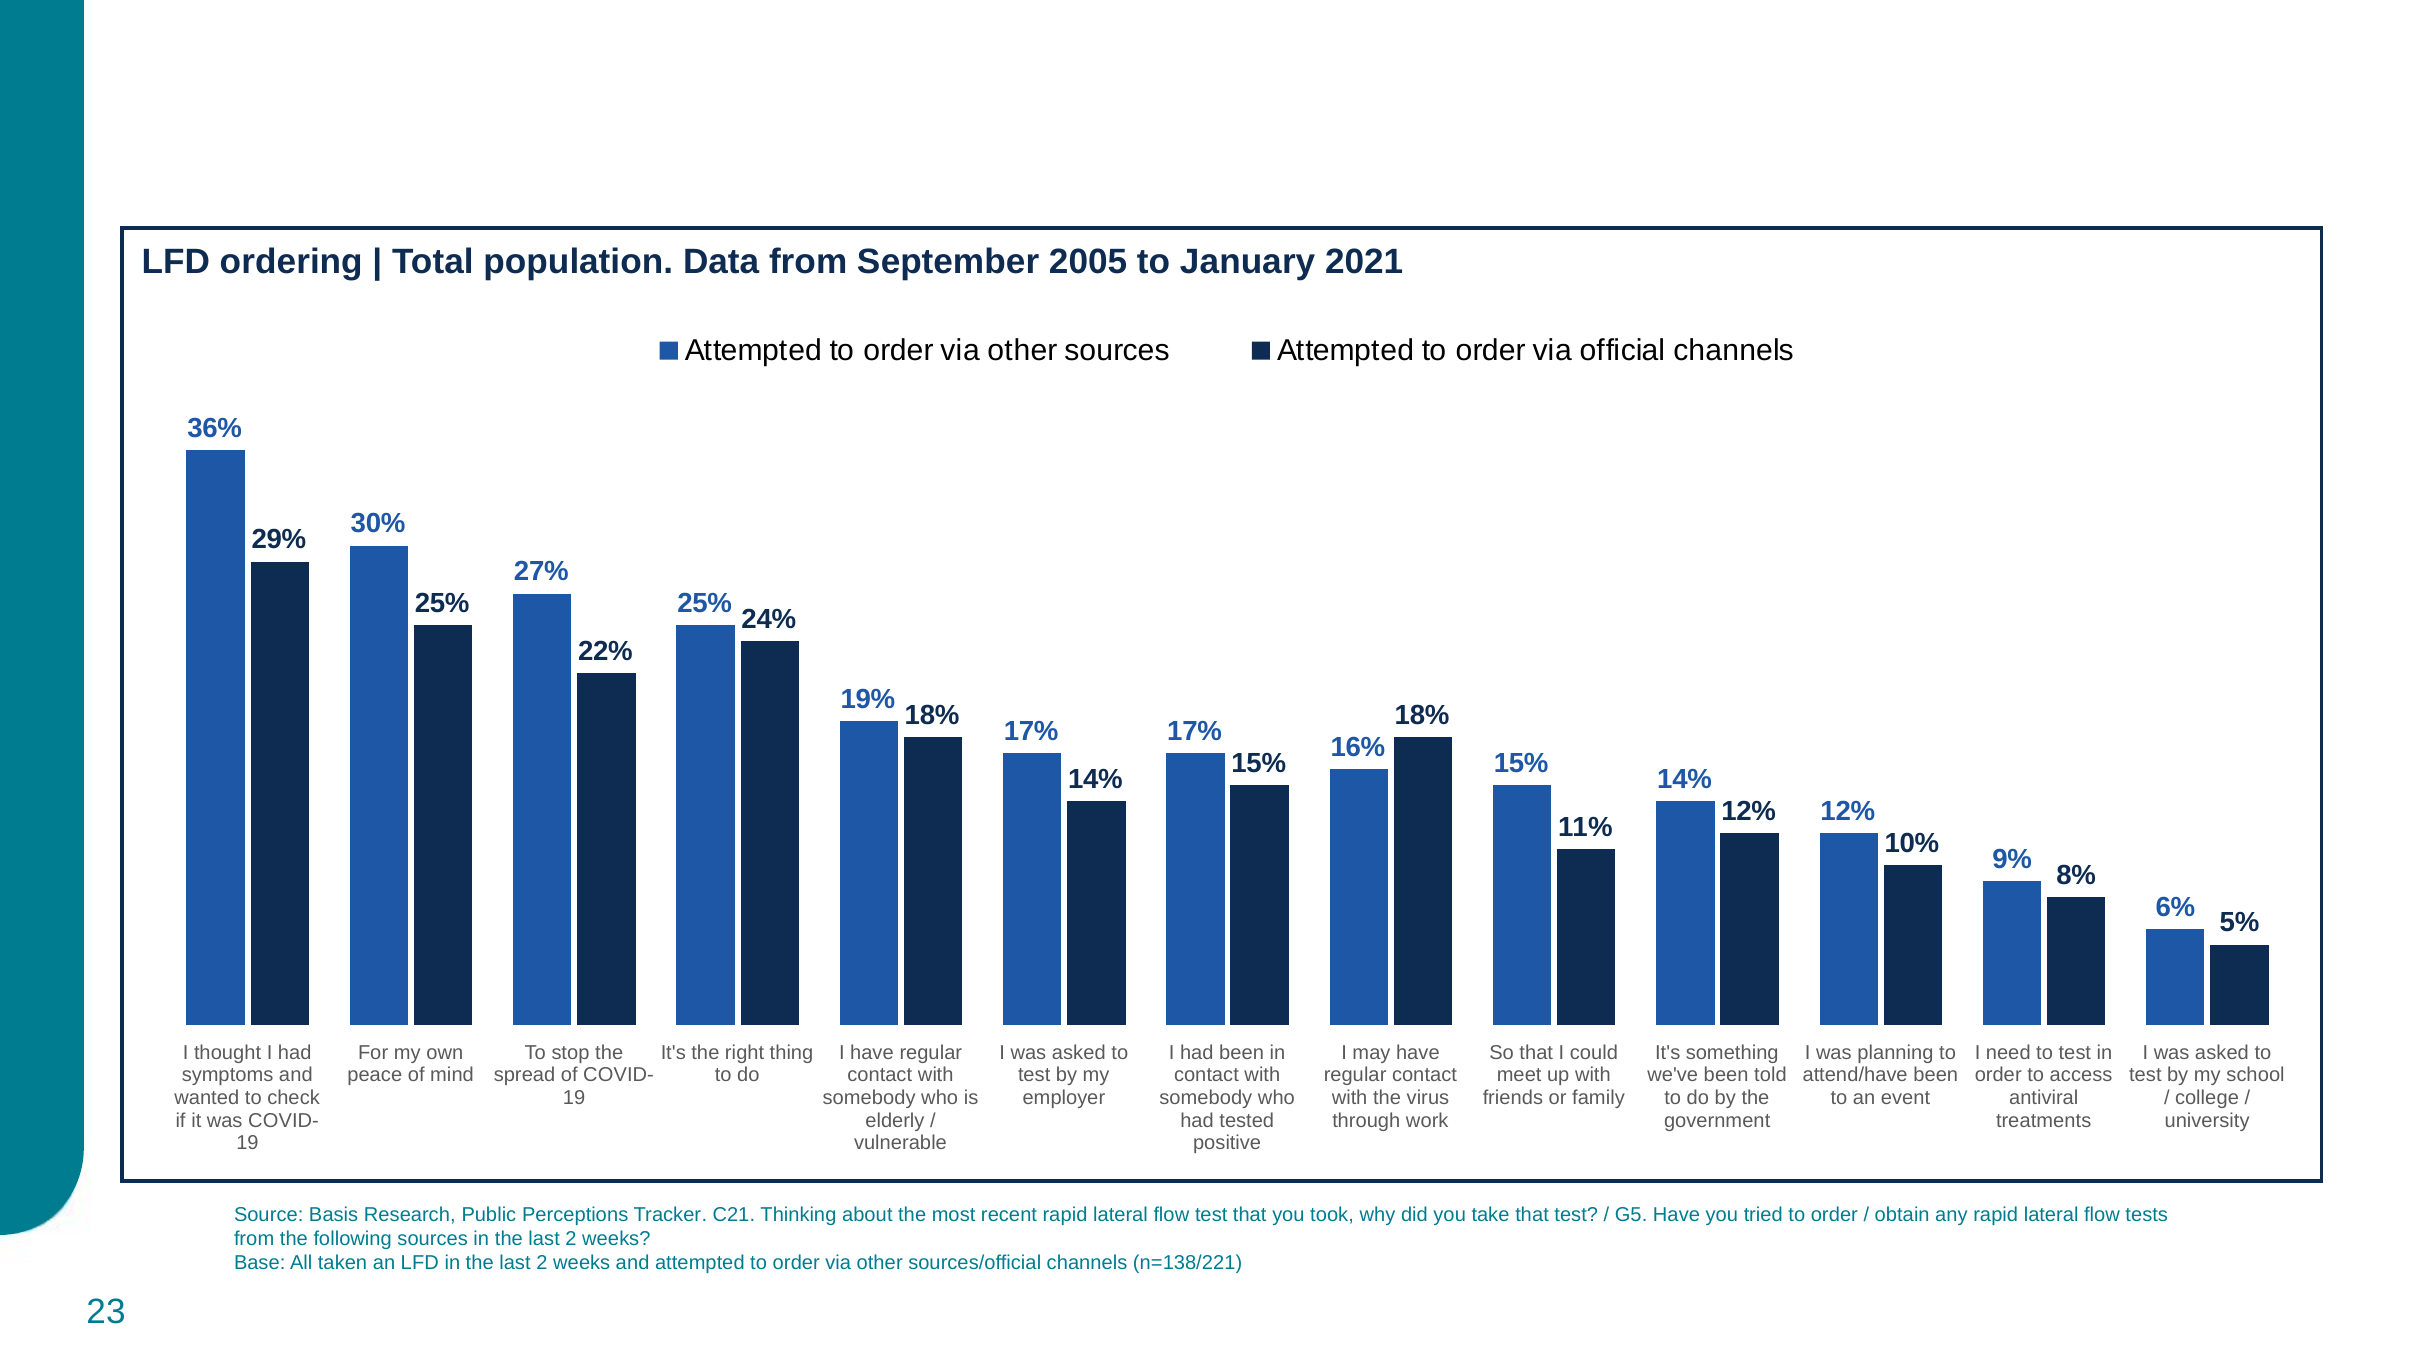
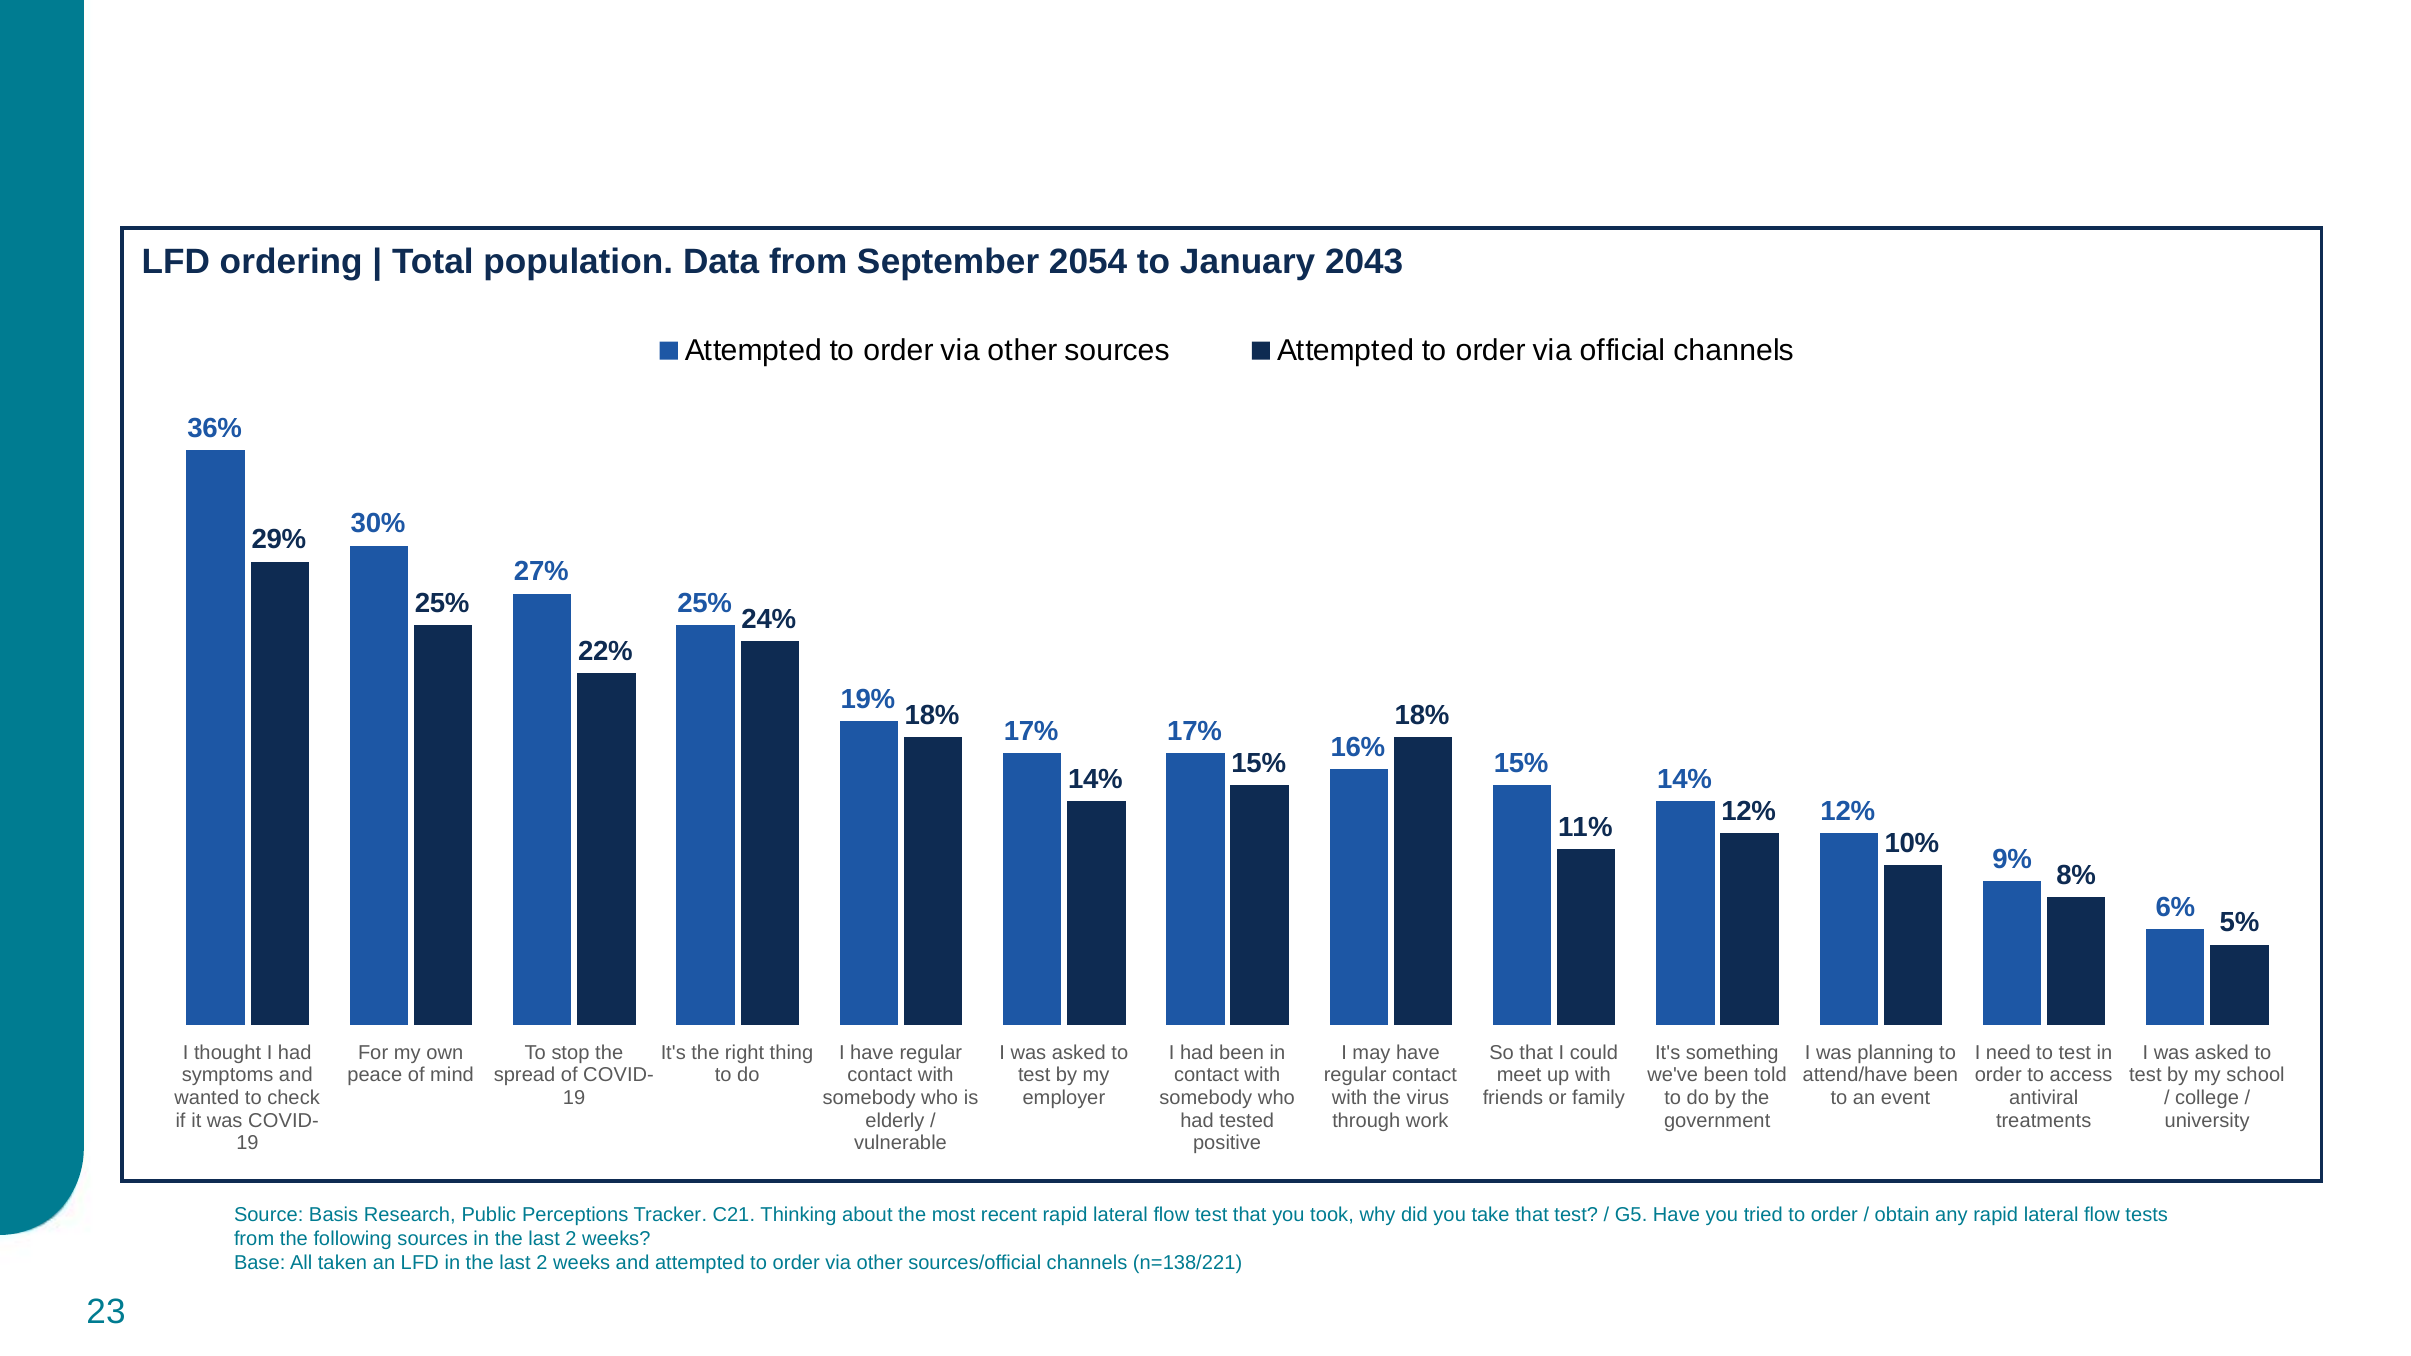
2005: 2005 -> 2054
2021: 2021 -> 2043
